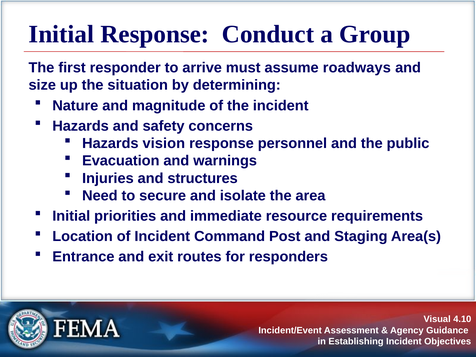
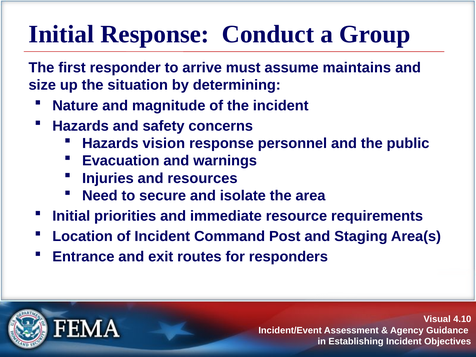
roadways: roadways -> maintains
structures: structures -> resources
